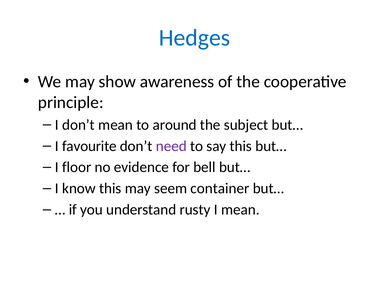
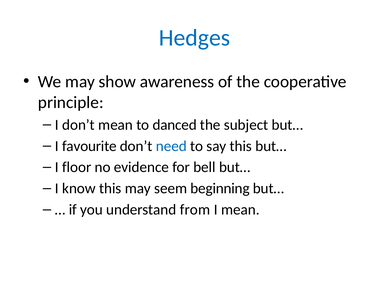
around: around -> danced
need colour: purple -> blue
container: container -> beginning
rusty: rusty -> from
